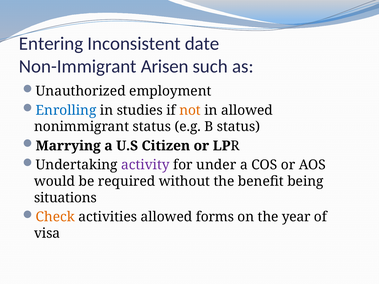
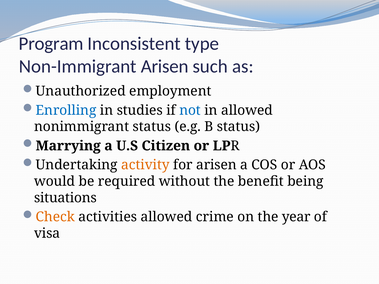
Entering: Entering -> Program
date: date -> type
not colour: orange -> blue
activity colour: purple -> orange
for under: under -> arisen
forms: forms -> crime
